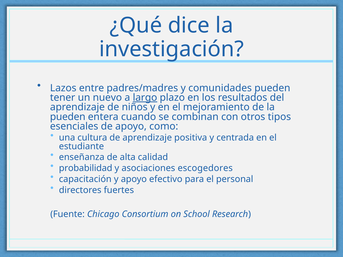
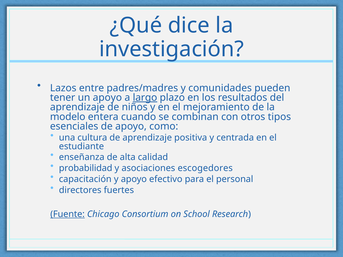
un nuevo: nuevo -> apoyo
pueden at (68, 117): pueden -> modelo
Fuente underline: none -> present
